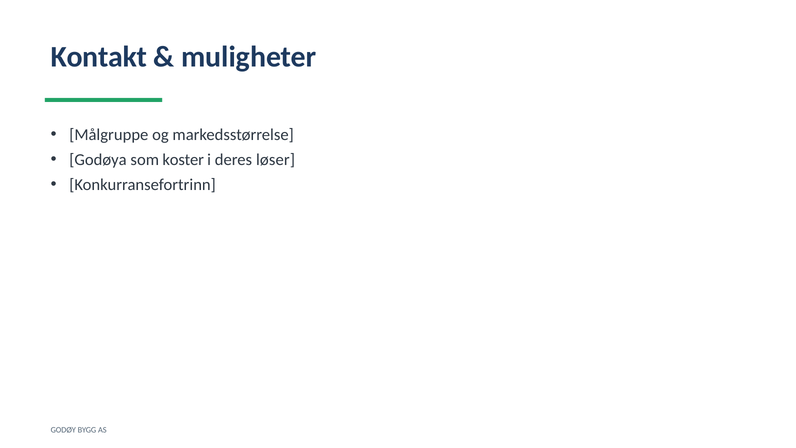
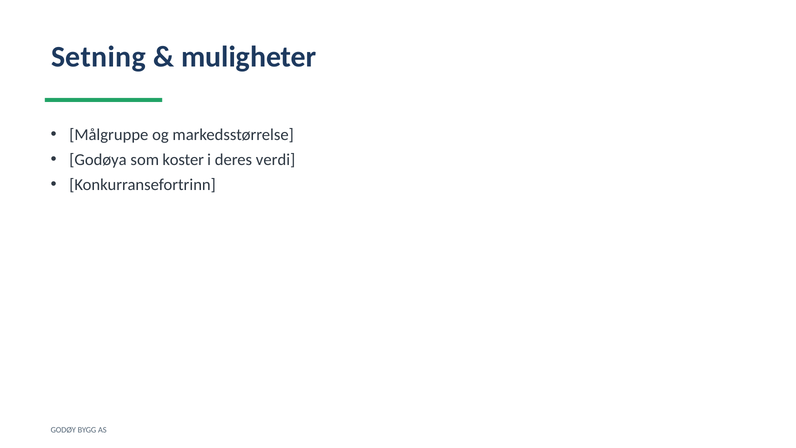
Kontakt: Kontakt -> Setning
løser: løser -> verdi
